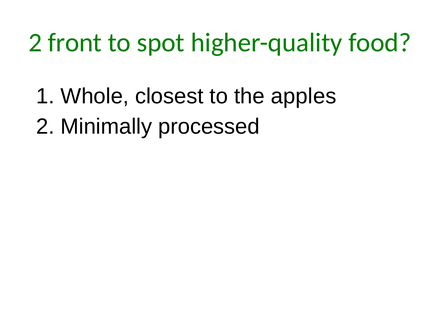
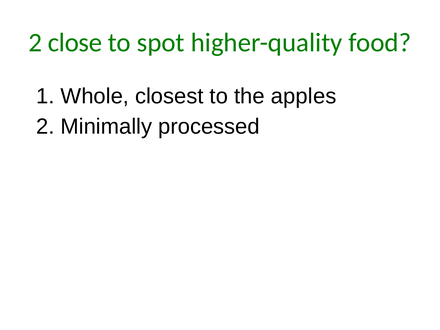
front: front -> close
